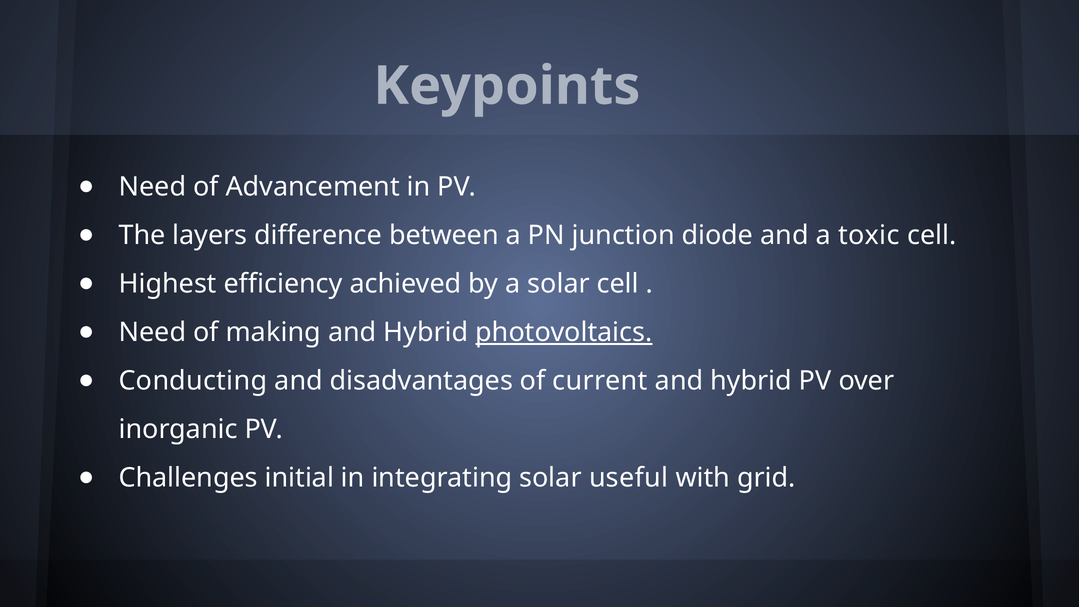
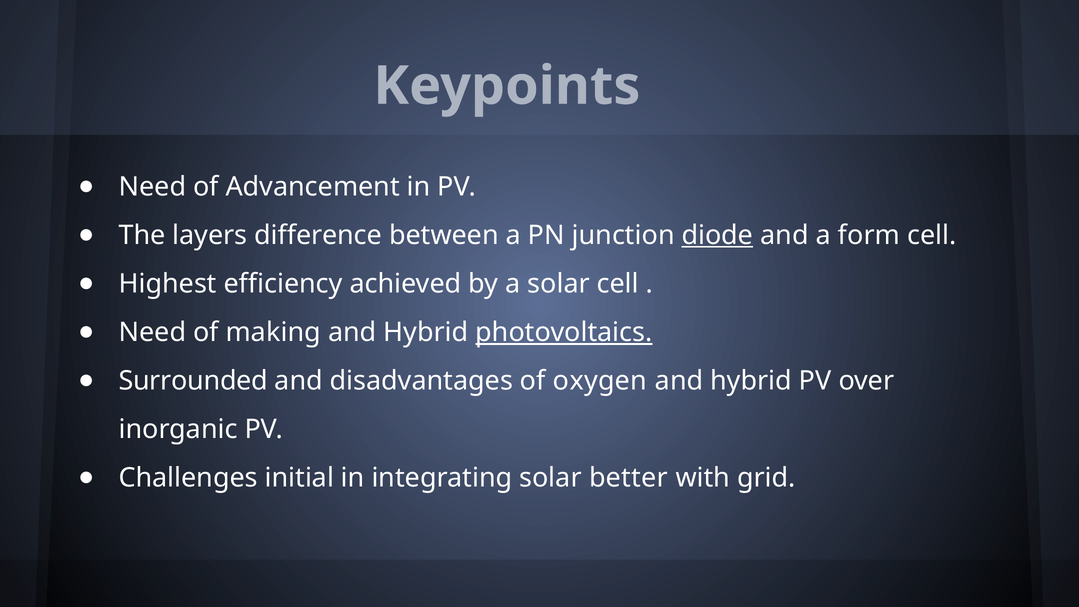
diode underline: none -> present
toxic: toxic -> form
Conducting: Conducting -> Surrounded
current: current -> oxygen
useful: useful -> better
